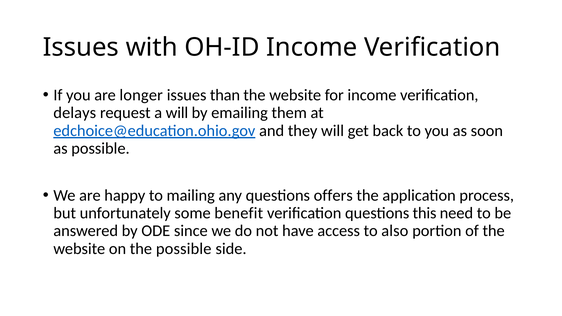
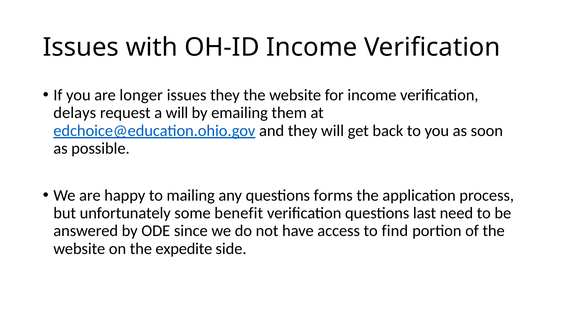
issues than: than -> they
offers: offers -> forms
this: this -> last
also: also -> find
the possible: possible -> expedite
